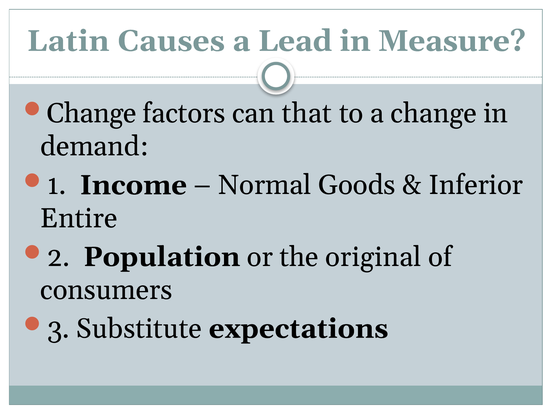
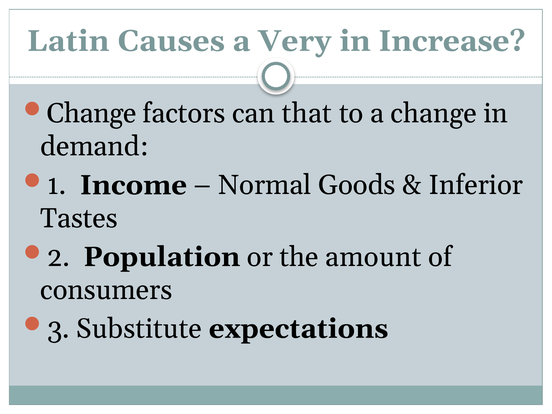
Lead: Lead -> Very
Measure: Measure -> Increase
Entire: Entire -> Tastes
original: original -> amount
